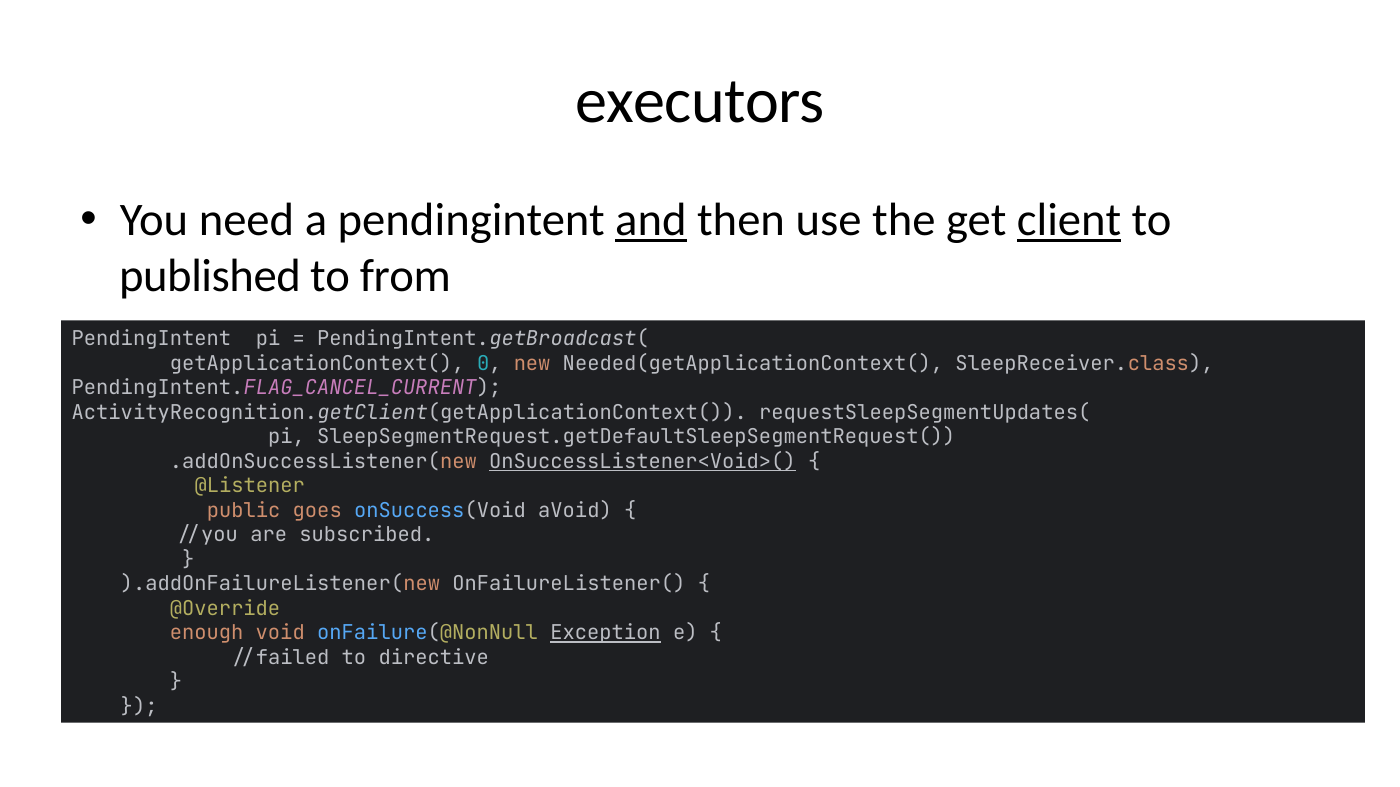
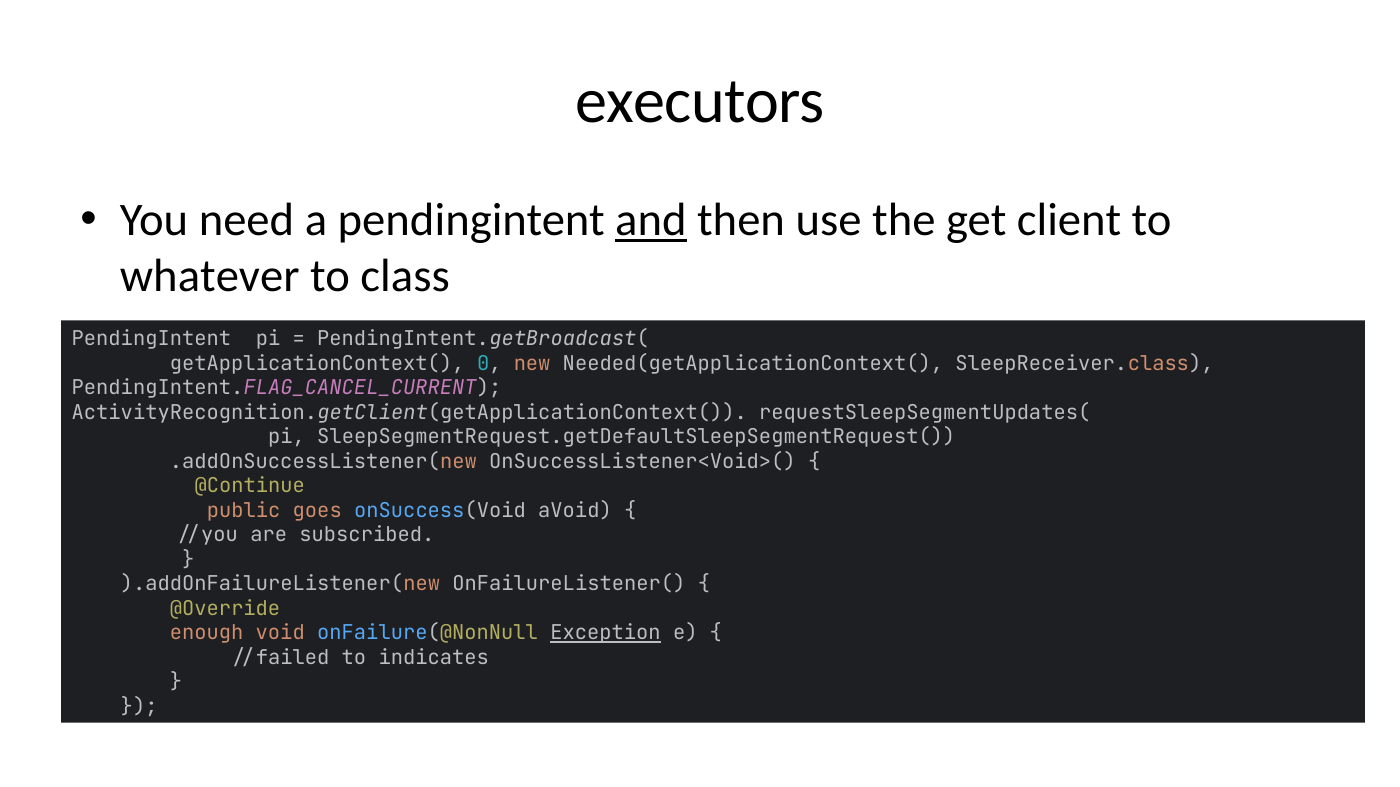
client underline: present -> none
published: published -> whatever
from: from -> class
OnSuccessListener<Void>( underline: present -> none
@Listener: @Listener -> @Continue
directive: directive -> indicates
